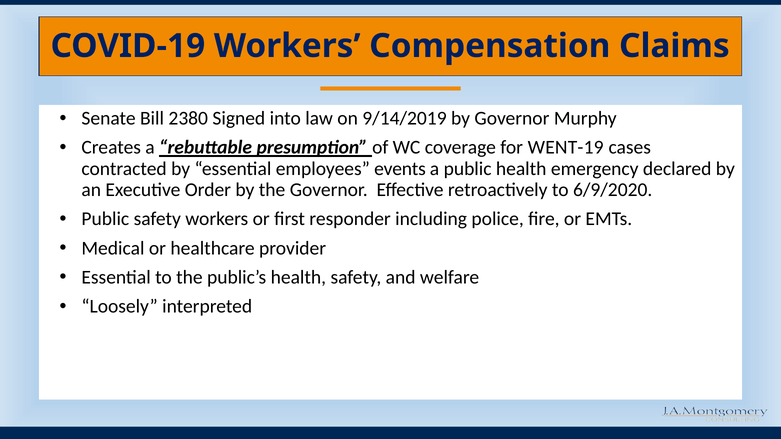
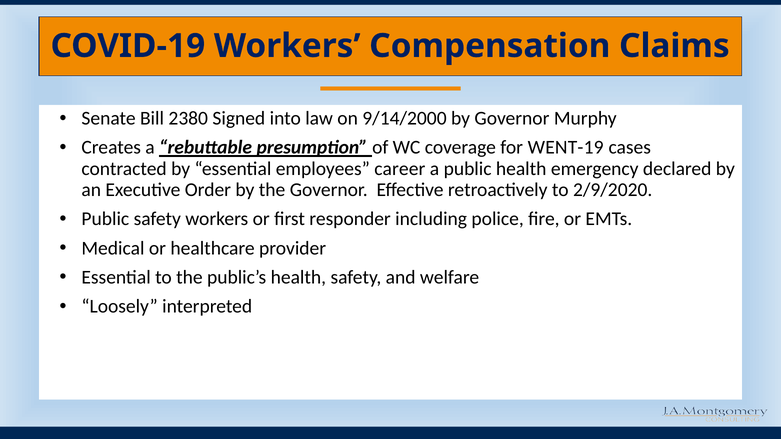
9/14/2019: 9/14/2019 -> 9/14/2000
events: events -> career
6/9/2020: 6/9/2020 -> 2/9/2020
